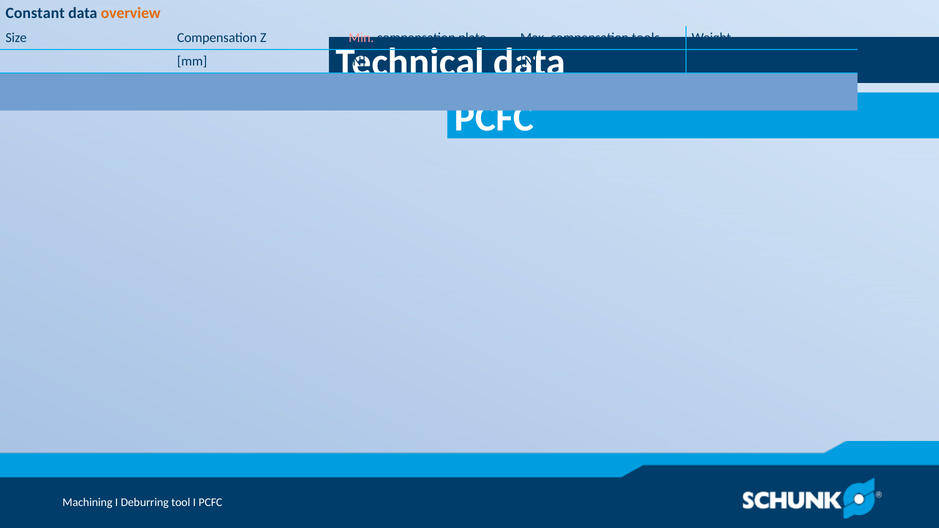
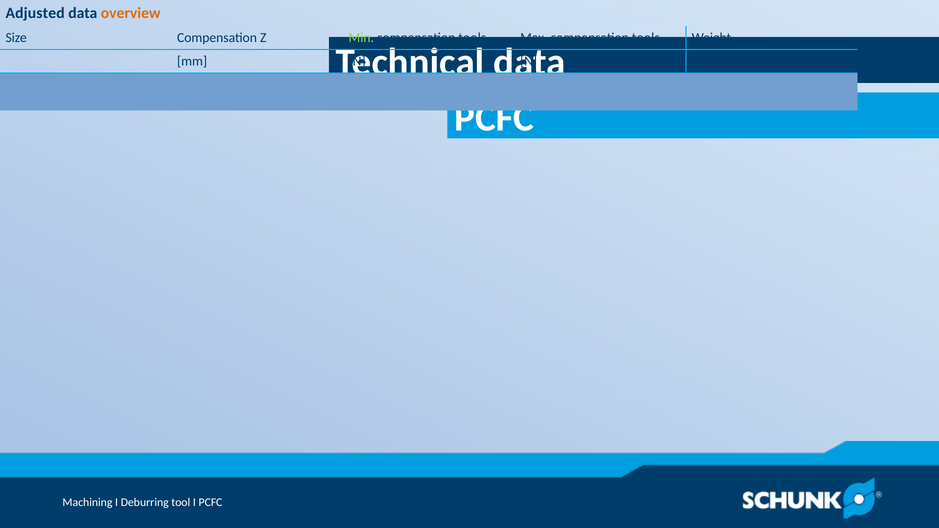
Constant: Constant -> Adjusted
Min colour: pink -> light green
plate at (472, 38): plate -> tools
